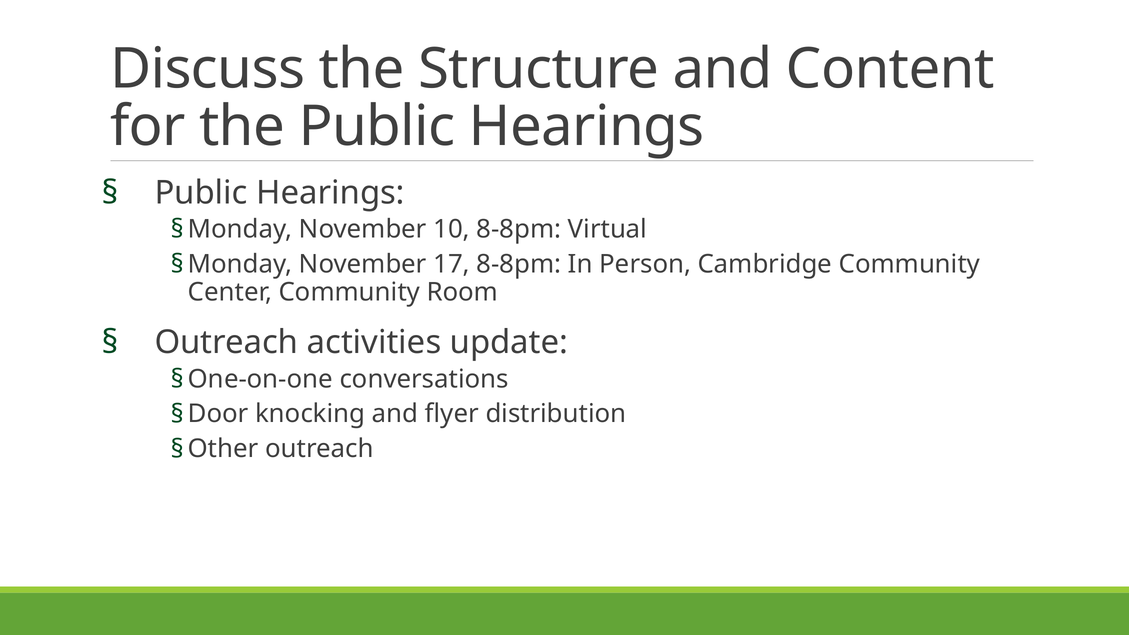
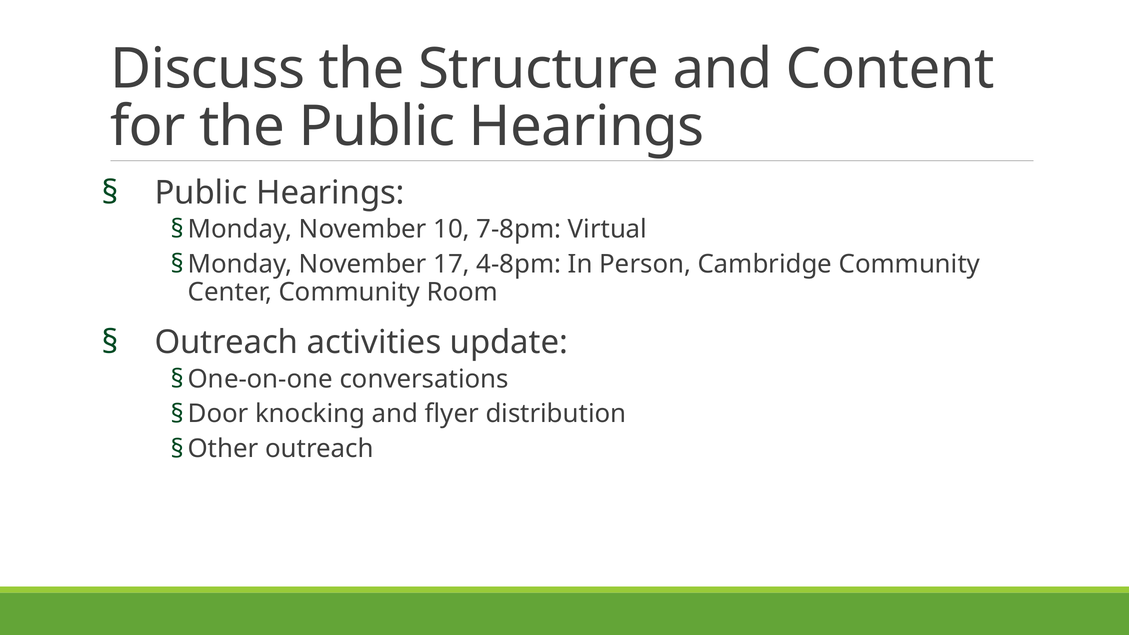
10 8-8pm: 8-8pm -> 7-8pm
17 8-8pm: 8-8pm -> 4-8pm
